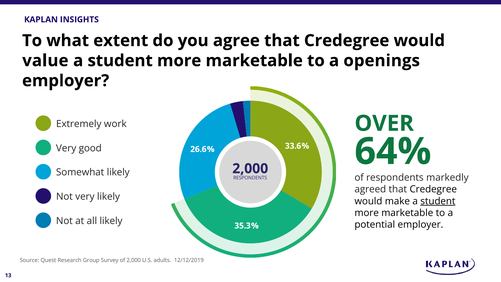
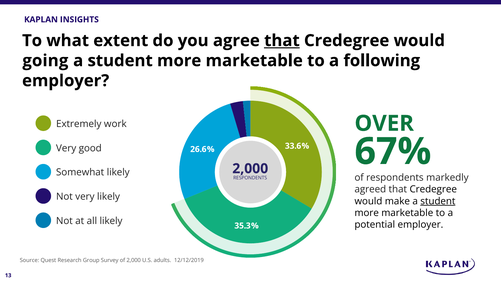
that at (282, 41) underline: none -> present
value: value -> going
openings: openings -> following
64%: 64% -> 67%
